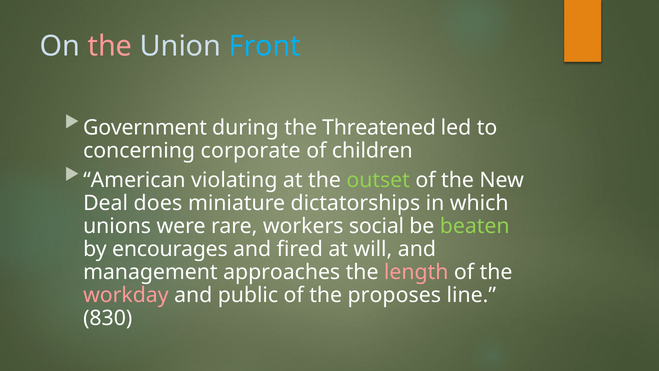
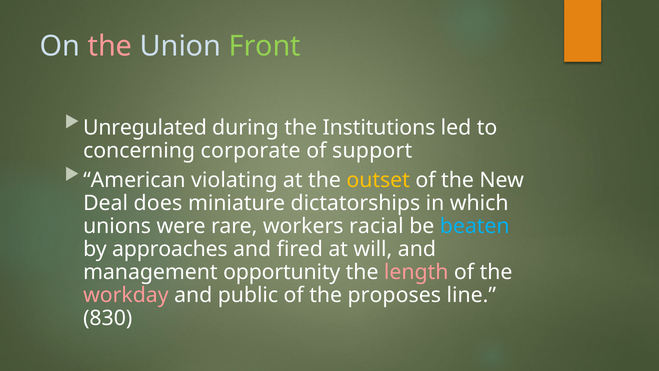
Front colour: light blue -> light green
Government: Government -> Unregulated
Threatened: Threatened -> Institutions
children: children -> support
outset colour: light green -> yellow
social: social -> racial
beaten colour: light green -> light blue
encourages: encourages -> approaches
approaches: approaches -> opportunity
